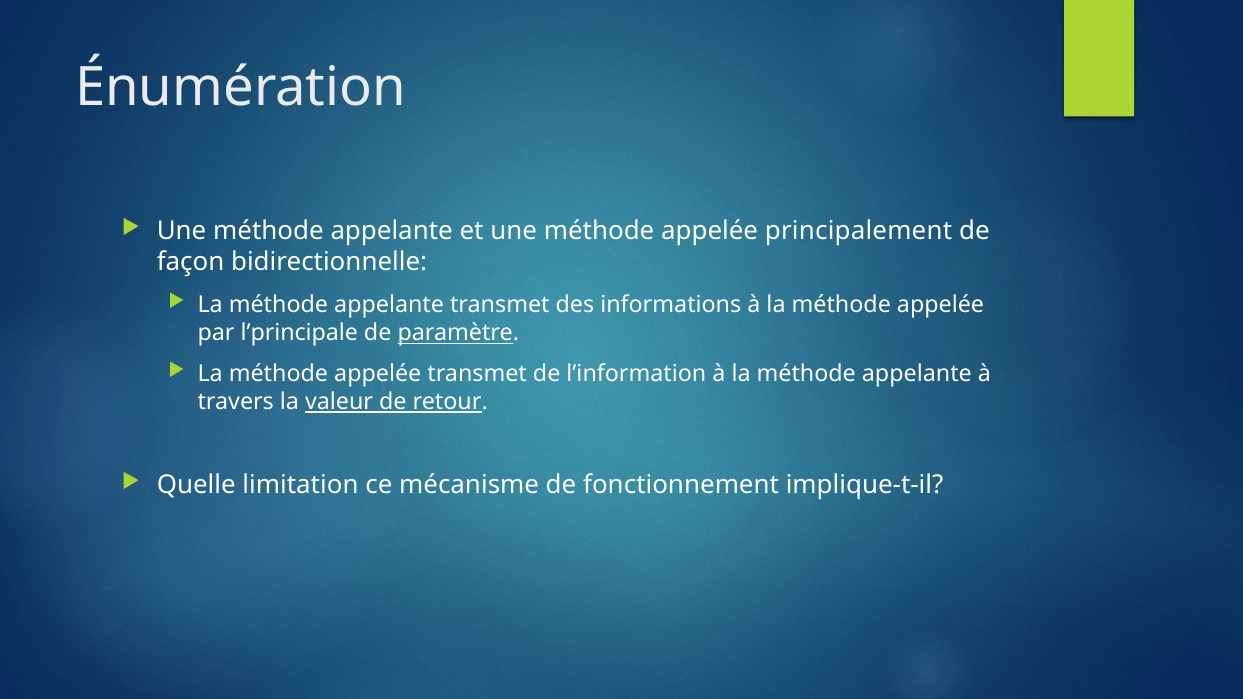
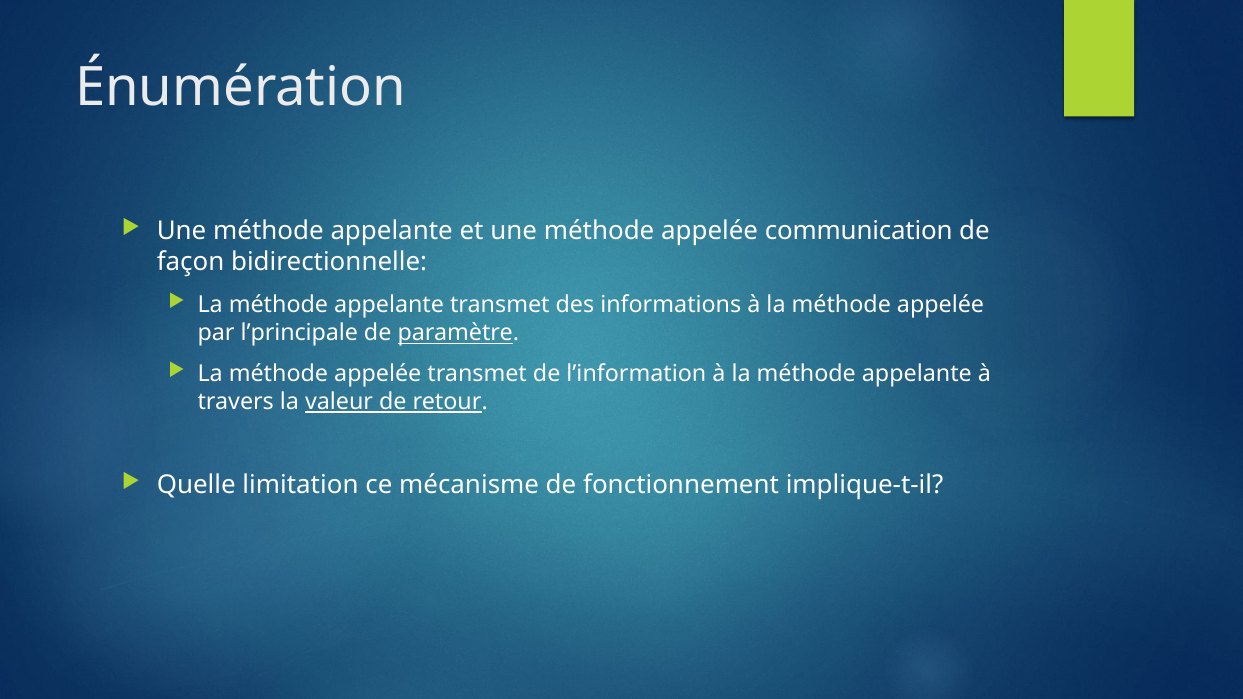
principalement: principalement -> communication
